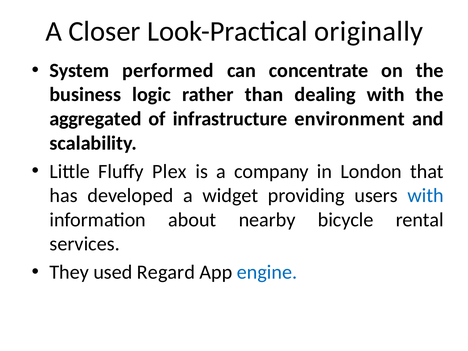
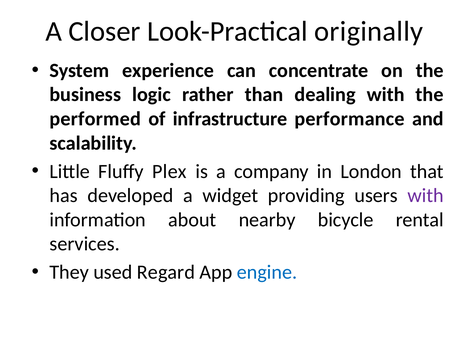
performed: performed -> experience
aggregated: aggregated -> performed
environment: environment -> performance
with at (426, 196) colour: blue -> purple
